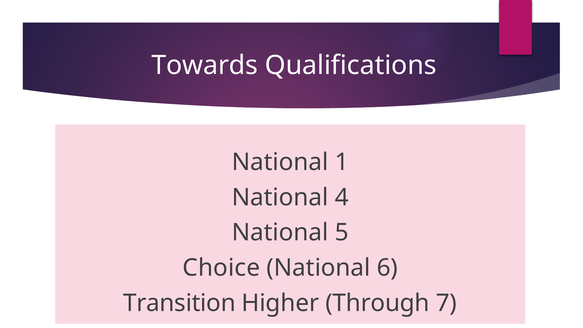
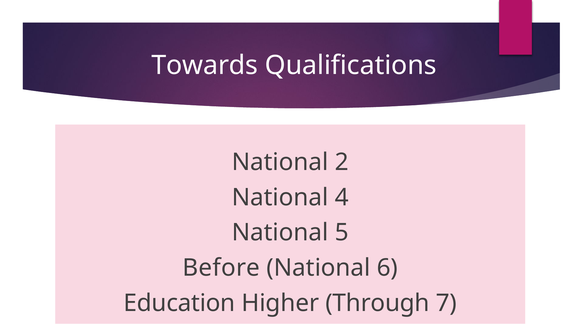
1: 1 -> 2
Choice: Choice -> Before
Transition: Transition -> Education
